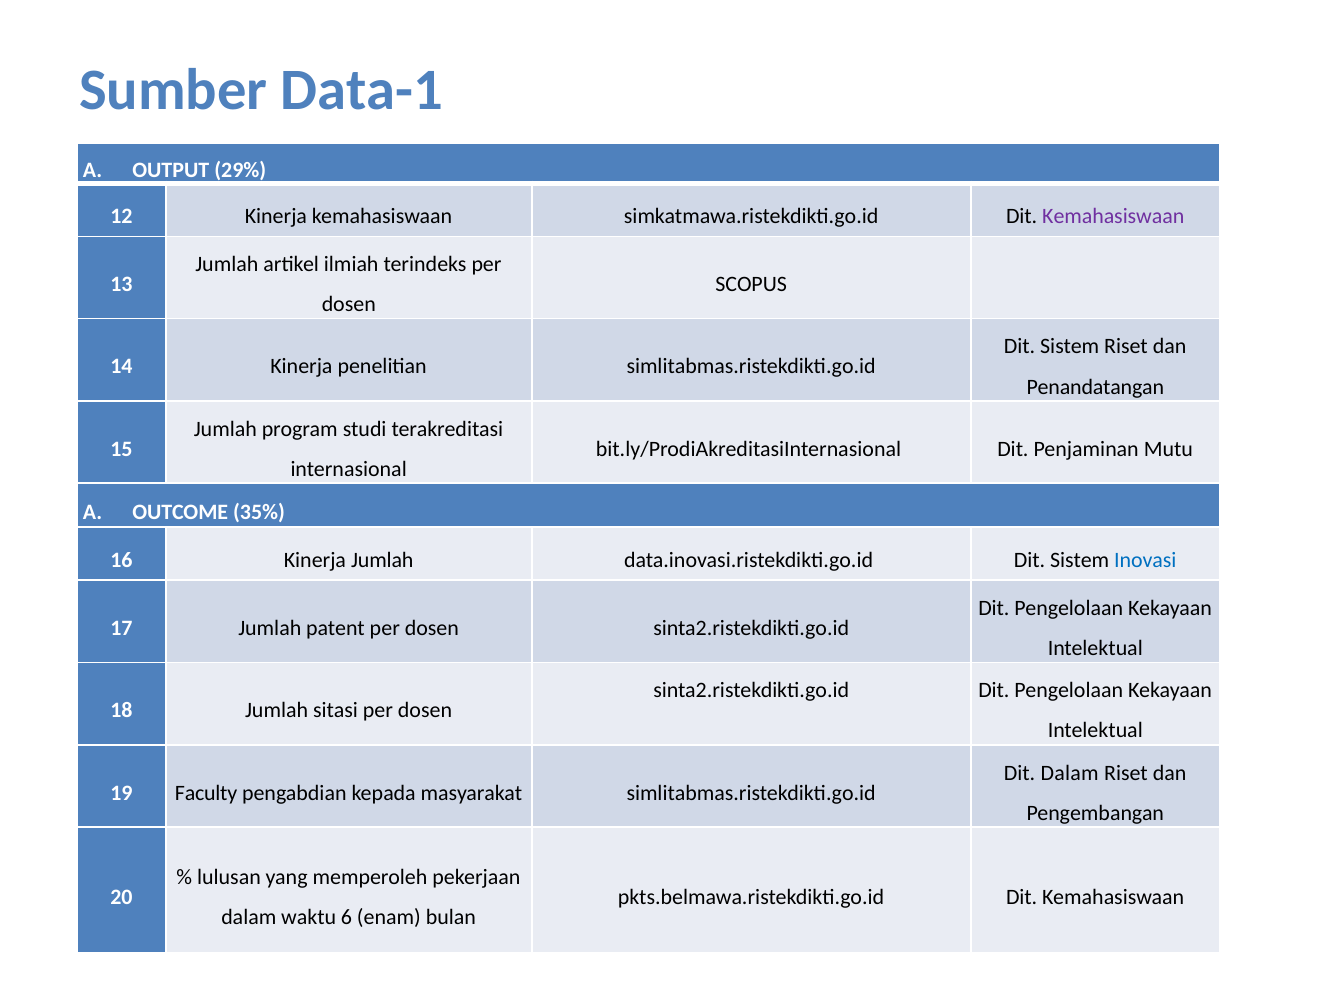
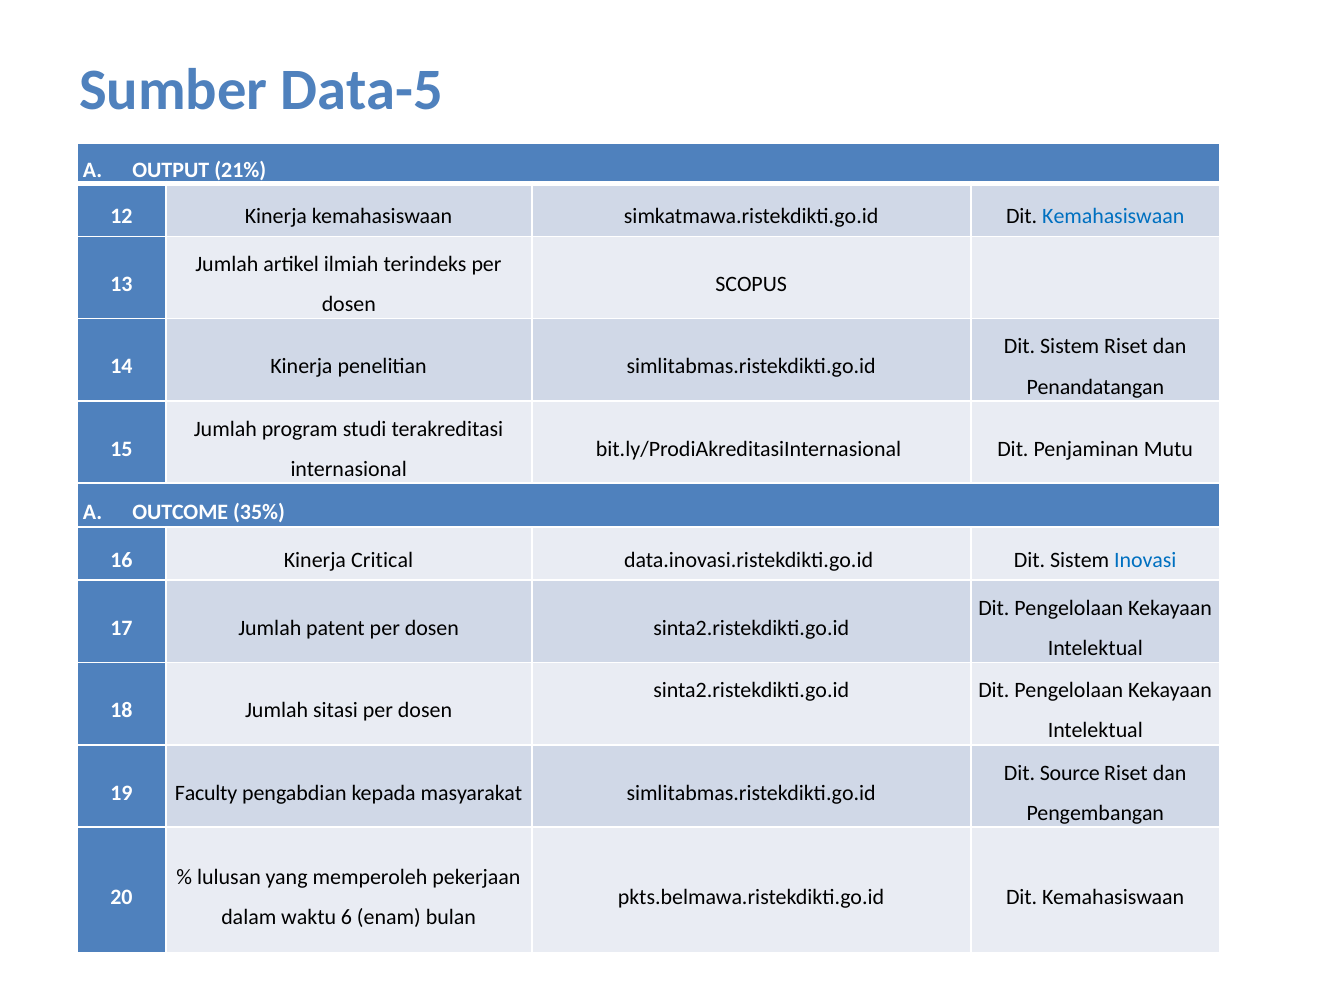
Data-1: Data-1 -> Data-5
29%: 29% -> 21%
Kemahasiswaan at (1113, 217) colour: purple -> blue
Kinerja Jumlah: Jumlah -> Critical
Dit Dalam: Dalam -> Source
